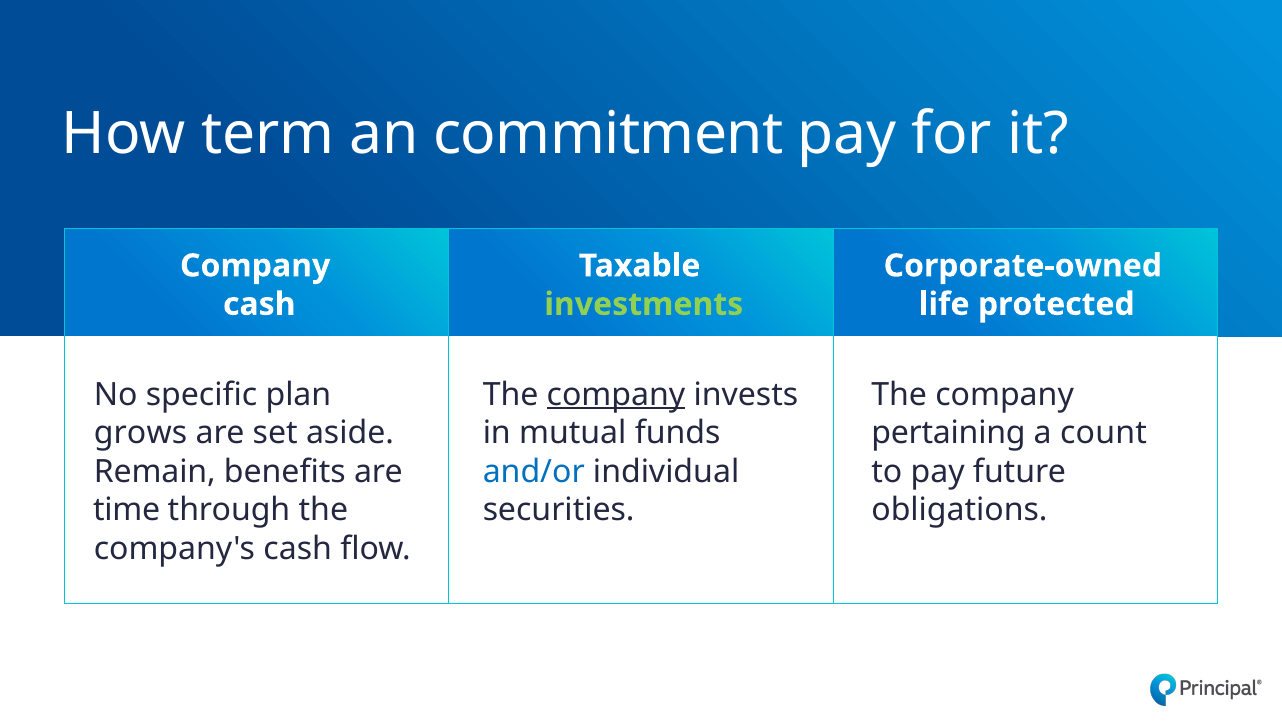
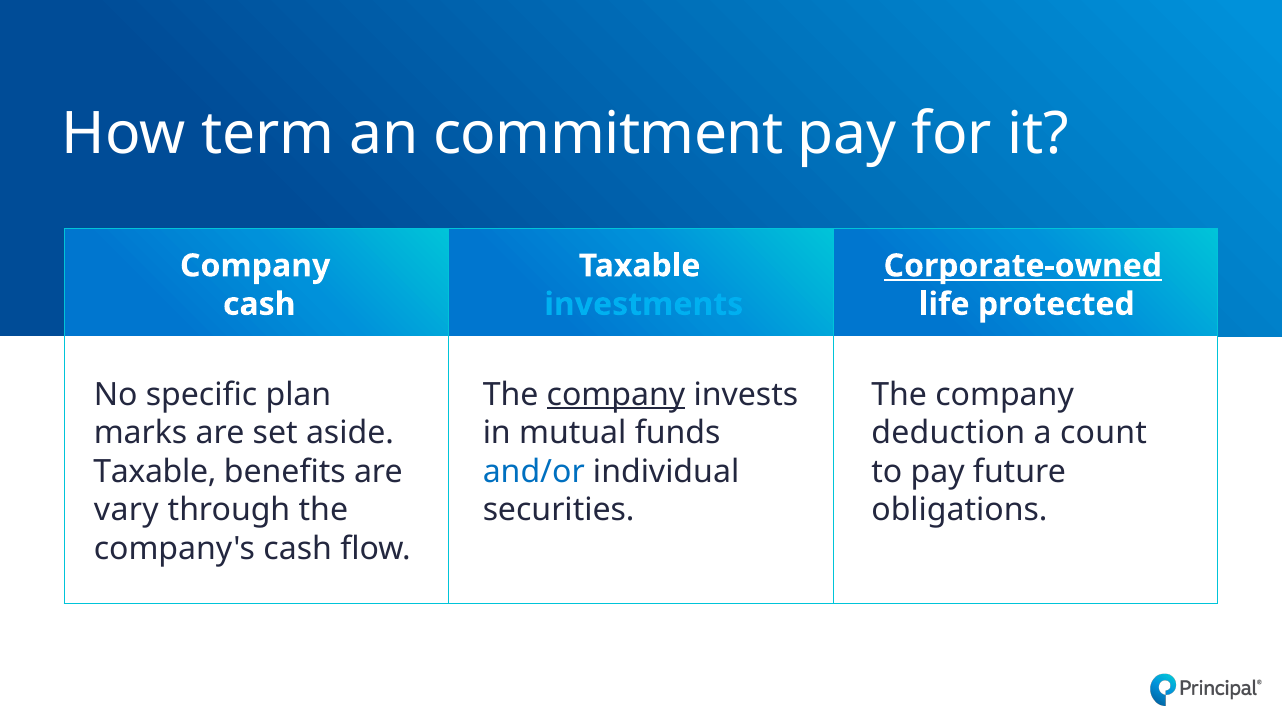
Corporate-owned underline: none -> present
investments colour: light green -> light blue
grows: grows -> marks
pertaining: pertaining -> deduction
Remain at (155, 472): Remain -> Taxable
time: time -> vary
